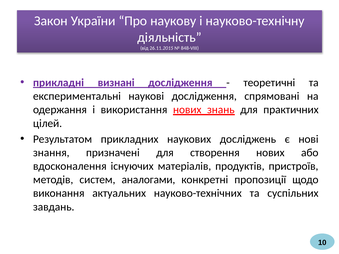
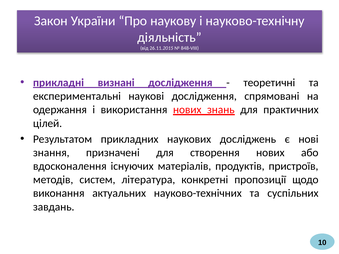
аналогами: аналогами -> література
